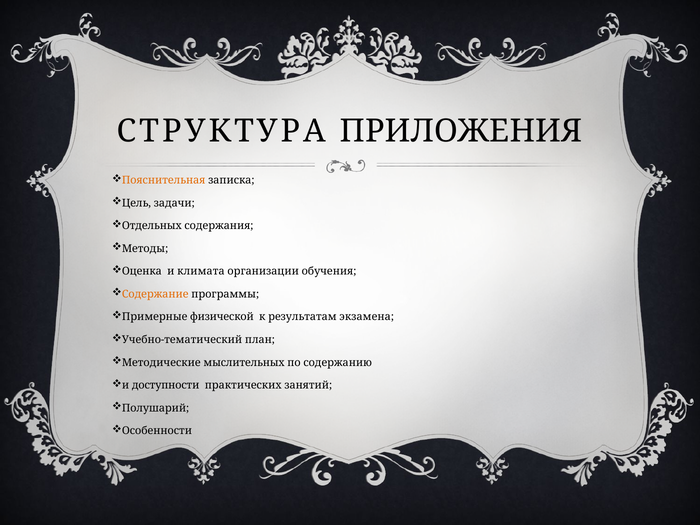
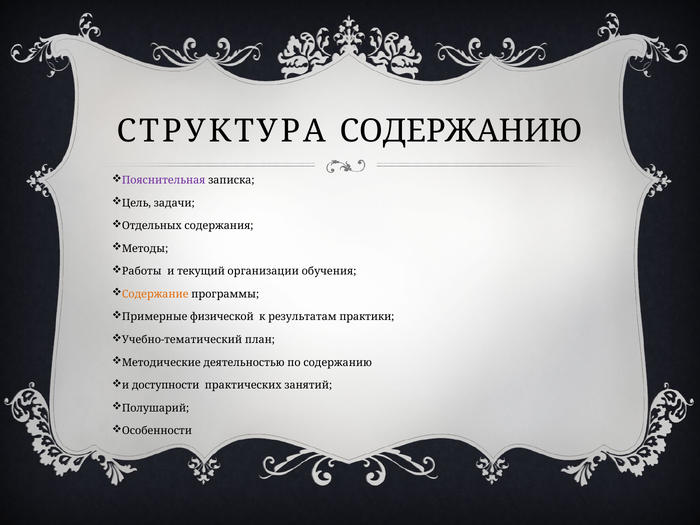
СТРУКТУРА ПРИЛОЖЕНИЯ: ПРИЛОЖЕНИЯ -> СОДЕРЖАНИЮ
Пояснительная colour: orange -> purple
Оценка: Оценка -> Работы
климата: климата -> текущий
экзамена: экзамена -> практики
мыслительных: мыслительных -> деятельностью
